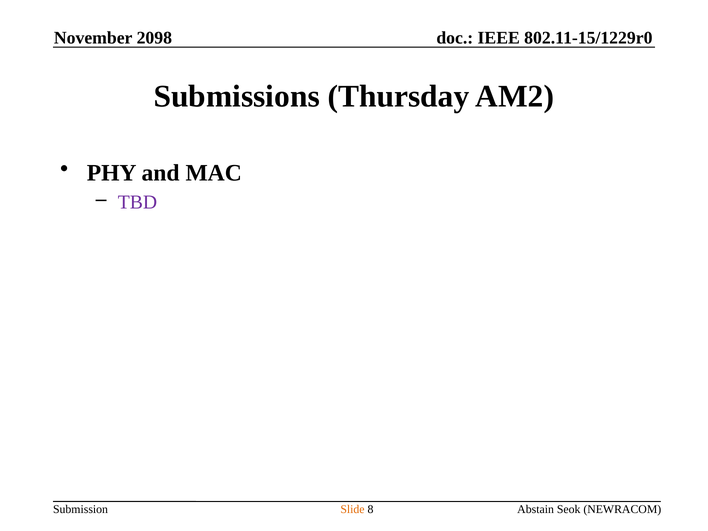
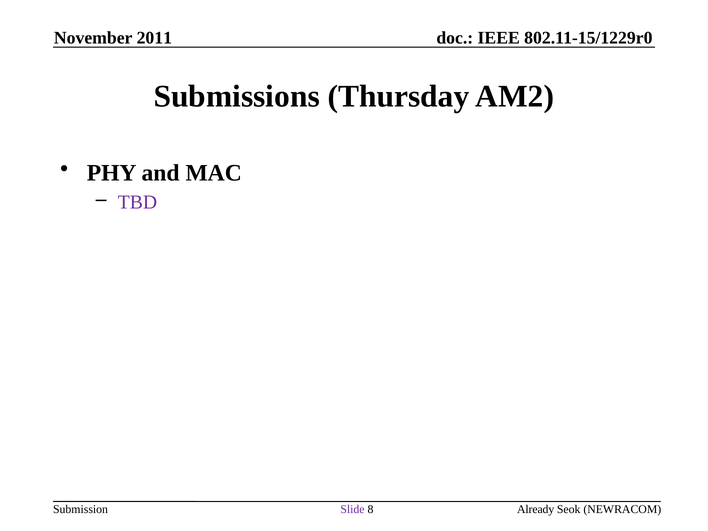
2098: 2098 -> 2011
Slide colour: orange -> purple
Abstain: Abstain -> Already
